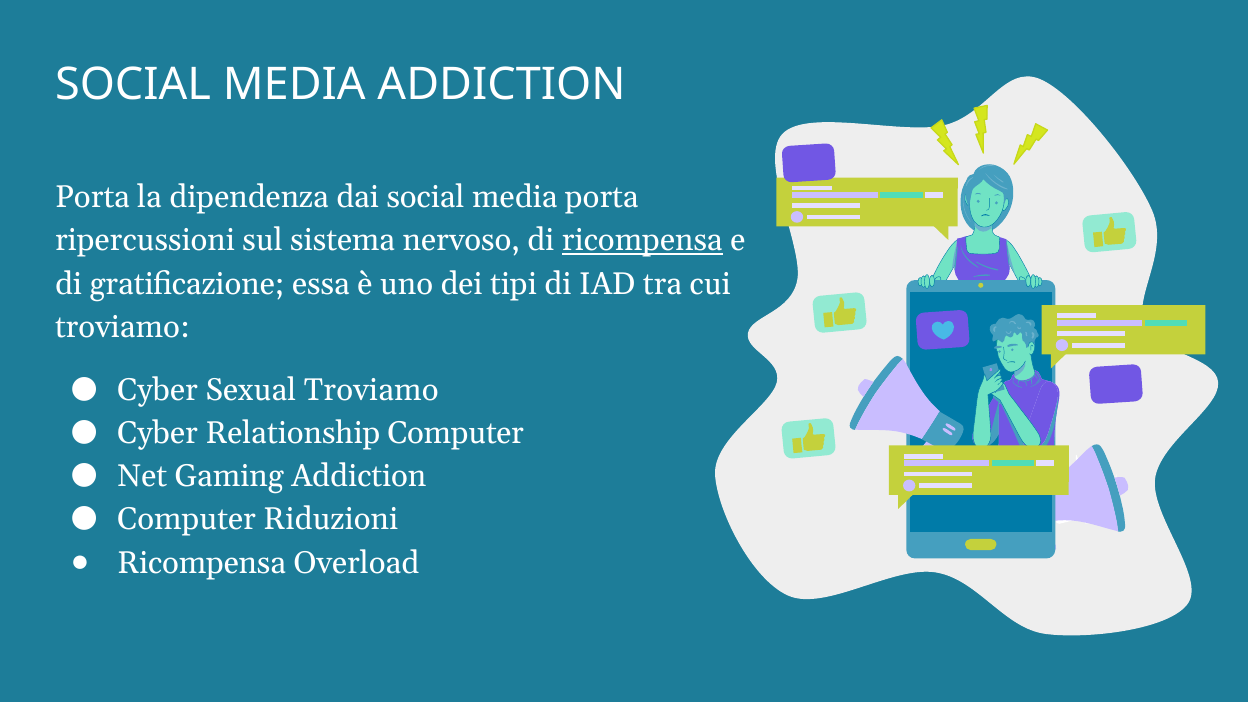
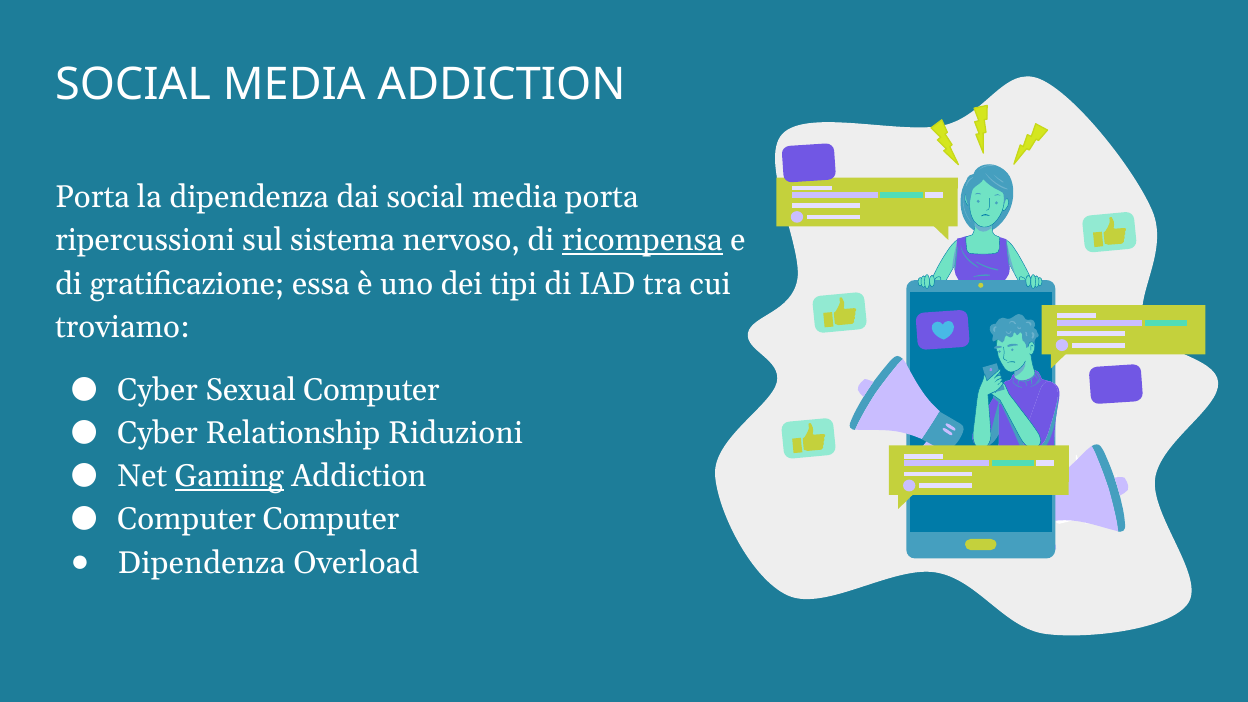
Sexual Troviamo: Troviamo -> Computer
Relationship Computer: Computer -> Riduzioni
Gaming underline: none -> present
Computer Riduzioni: Riduzioni -> Computer
Ricompensa at (202, 563): Ricompensa -> Dipendenza
